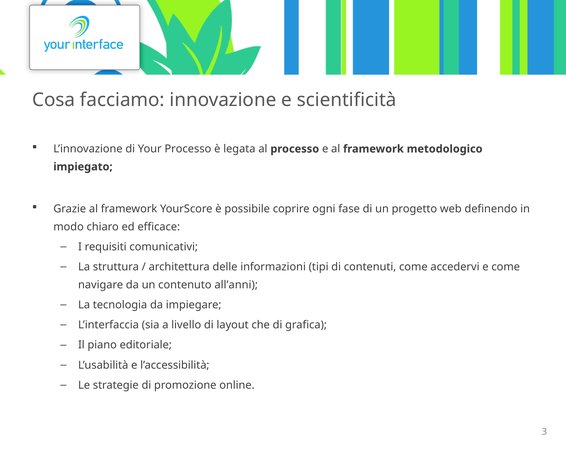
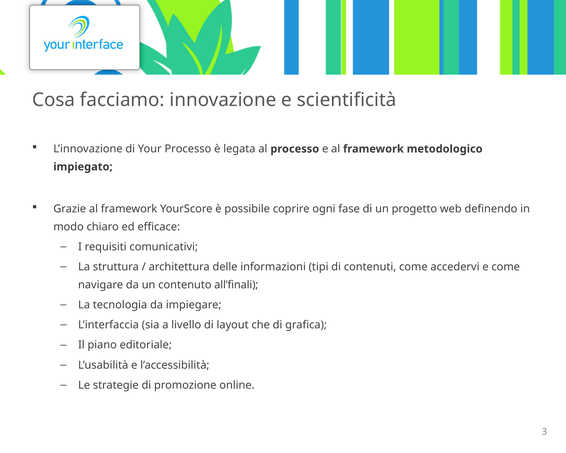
all’anni: all’anni -> all’finali
